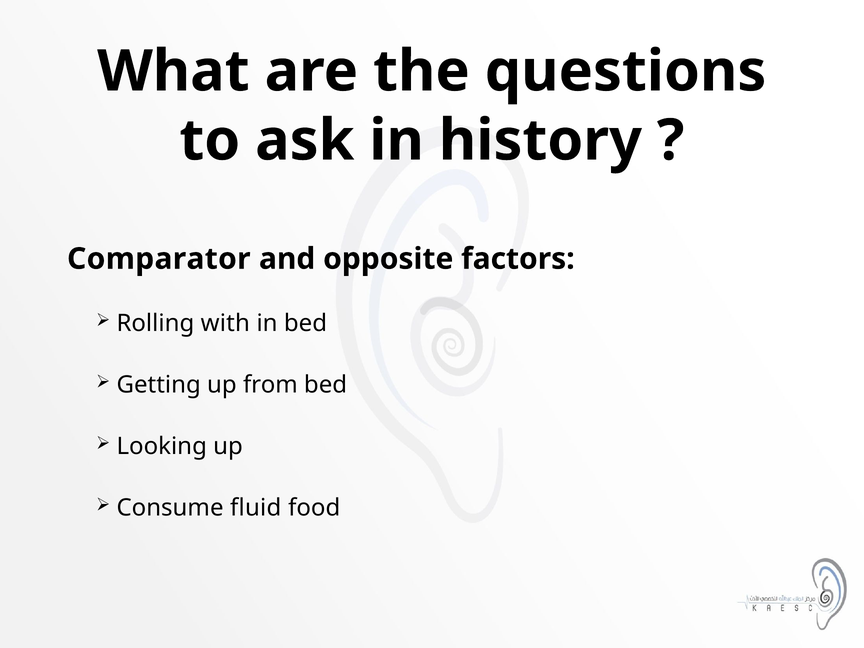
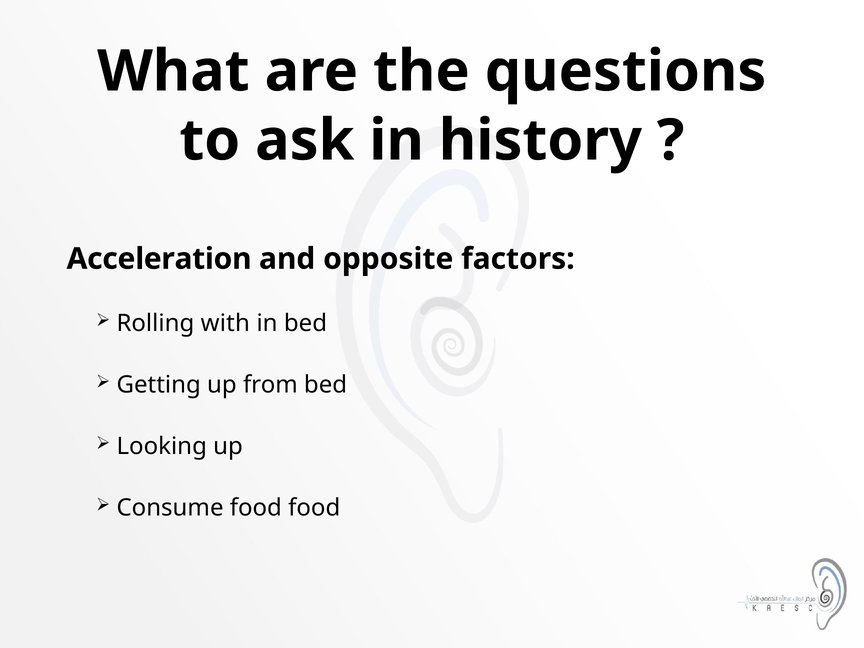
Comparator: Comparator -> Acceleration
Consume fluid: fluid -> food
